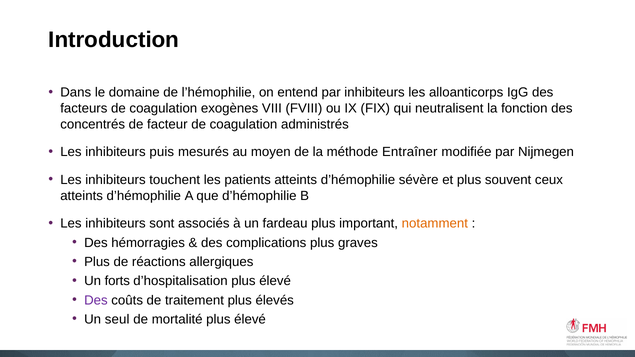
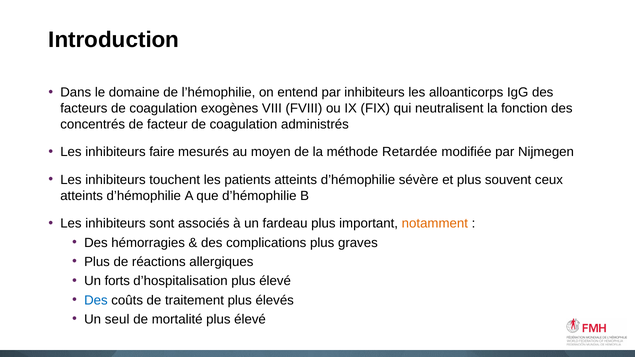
puis: puis -> faire
Entraîner: Entraîner -> Retardée
Des at (96, 300) colour: purple -> blue
